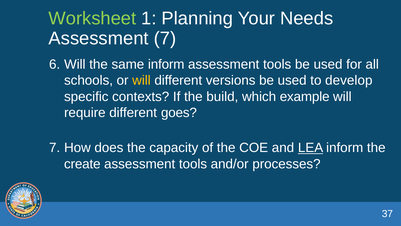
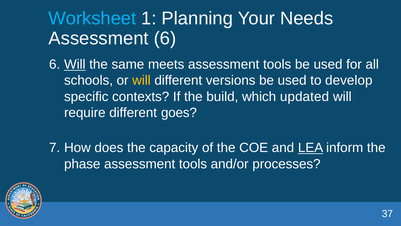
Worksheet colour: light green -> light blue
Assessment 7: 7 -> 6
Will at (75, 64) underline: none -> present
same inform: inform -> meets
example: example -> updated
create: create -> phase
